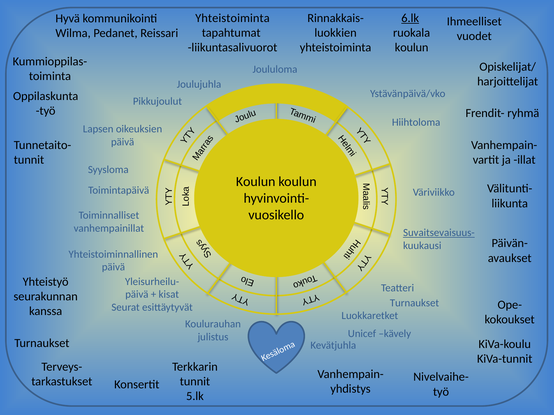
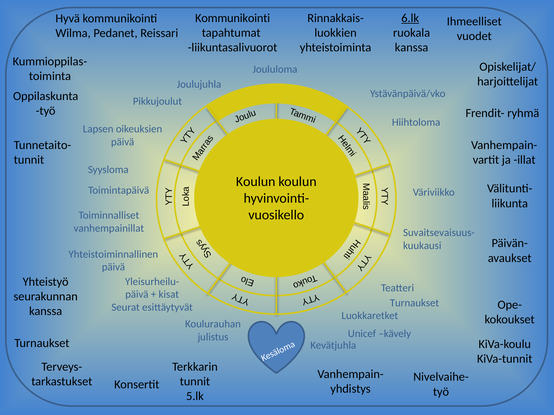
Yhteistoiminta at (232, 18): Yhteistoiminta -> Kommunikointi
koulun at (412, 48): koulun -> kanssa
Suvaitsevaisuus- underline: present -> none
